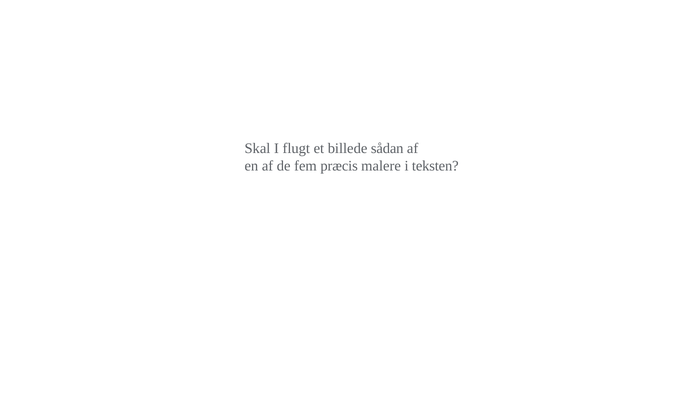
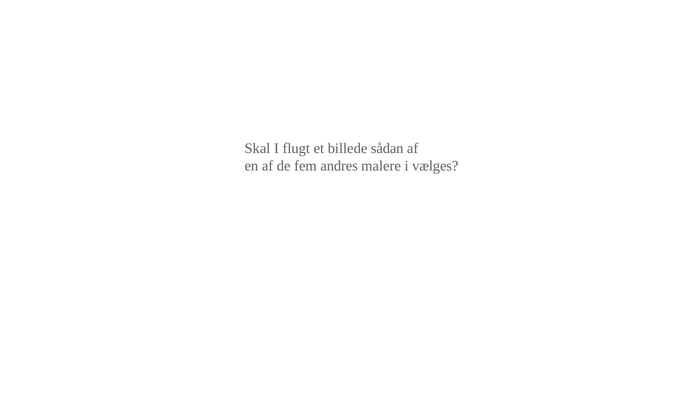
præcis: præcis -> andres
teksten: teksten -> vælges
